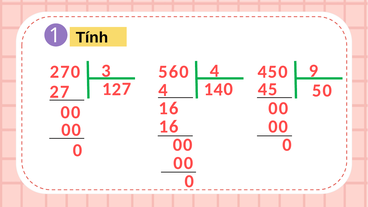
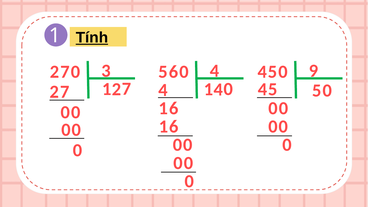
Tính underline: none -> present
